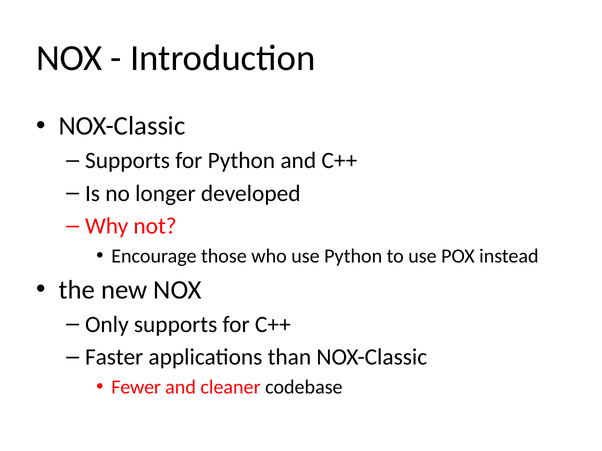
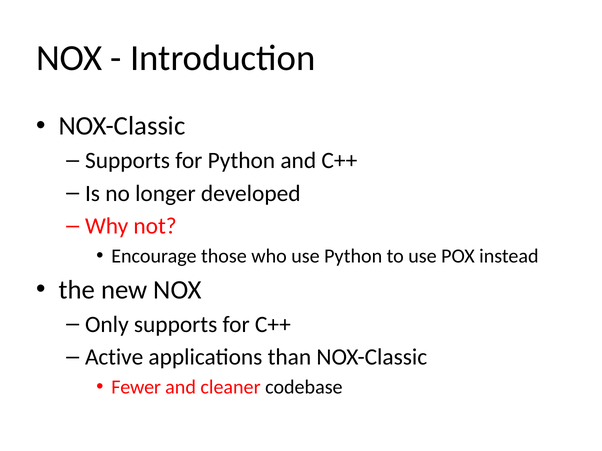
Faster: Faster -> Active
